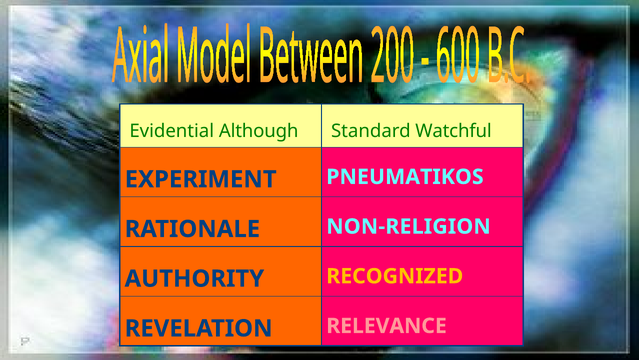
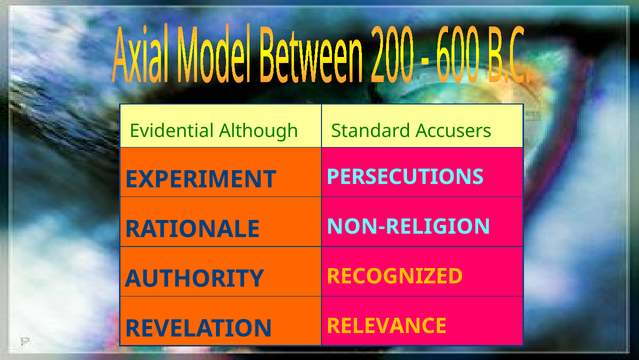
Watchful: Watchful -> Accusers
PNEUMATIKOS: PNEUMATIKOS -> PERSECUTIONS
RELEVANCE colour: pink -> yellow
